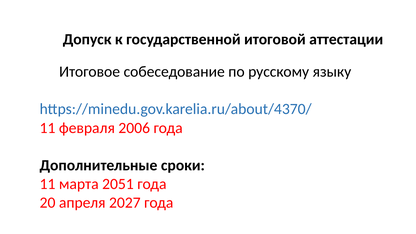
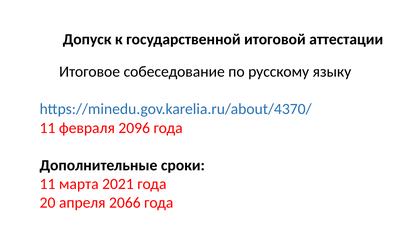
2006: 2006 -> 2096
2051: 2051 -> 2021
2027: 2027 -> 2066
